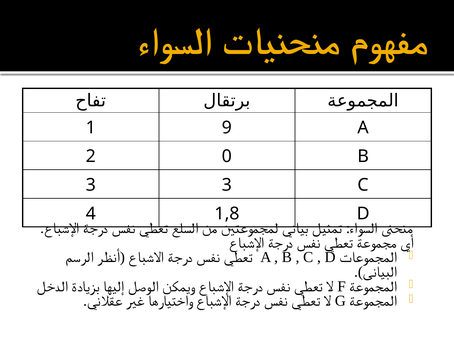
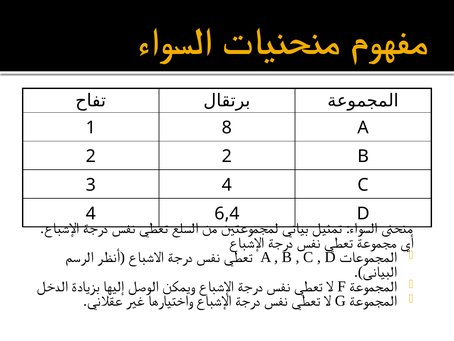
9: 9 -> 8
2 0: 0 -> 2
3 3: 3 -> 4
1,8: 1,8 -> 6,4
